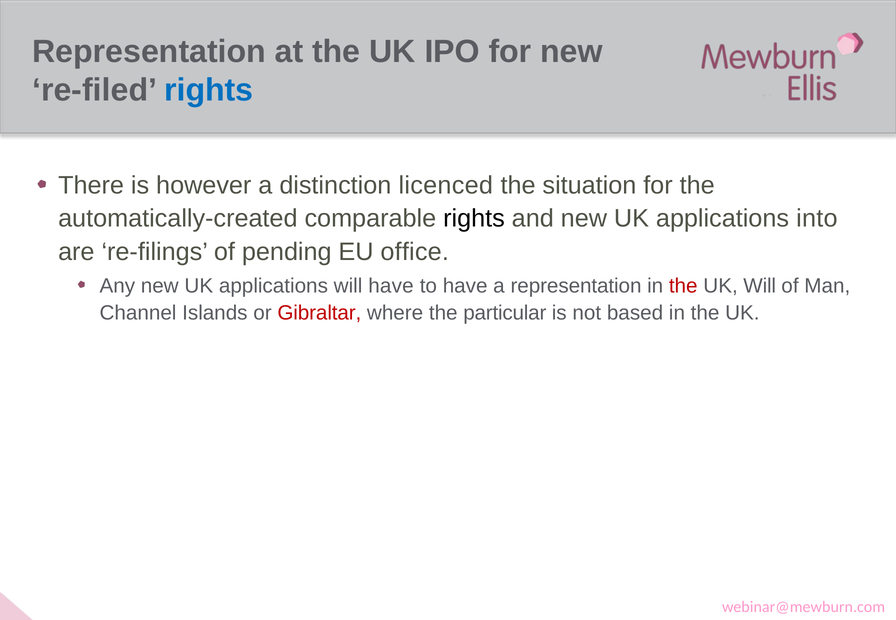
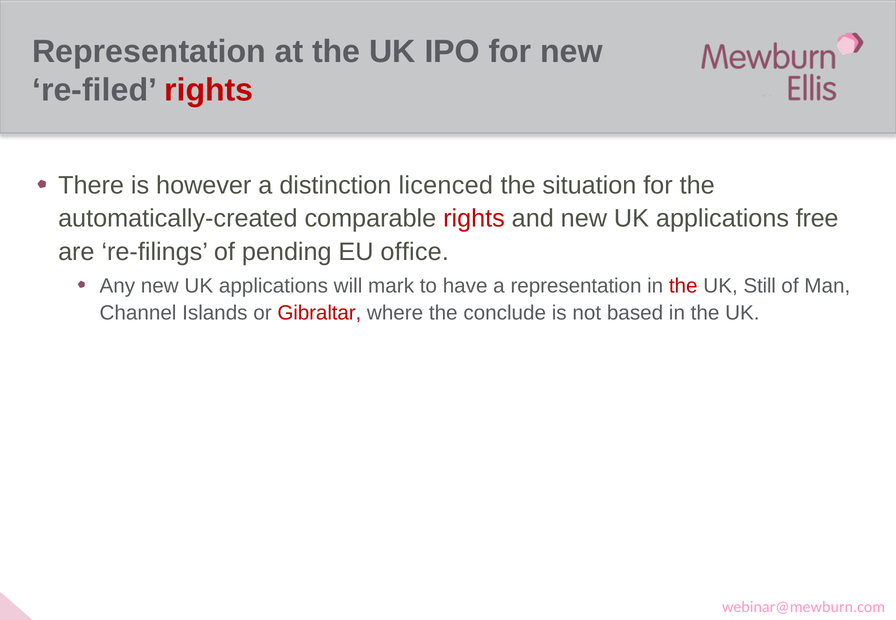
rights at (209, 90) colour: blue -> red
rights at (474, 219) colour: black -> red
into: into -> free
will have: have -> mark
UK Will: Will -> Still
particular: particular -> conclude
